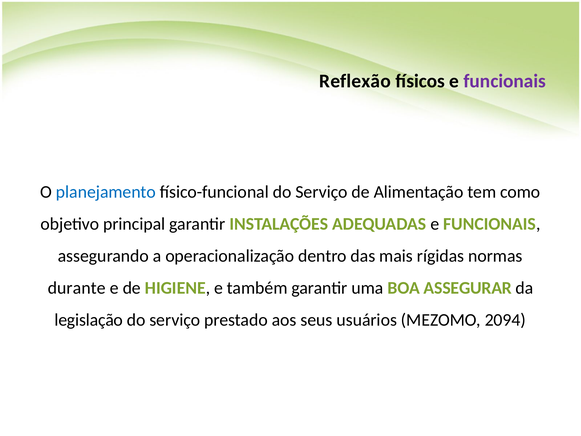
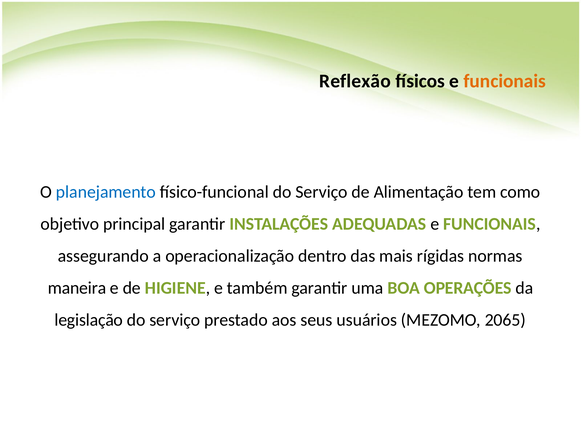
funcionais at (505, 81) colour: purple -> orange
durante: durante -> maneira
ASSEGURAR: ASSEGURAR -> OPERAÇÕES
2094: 2094 -> 2065
